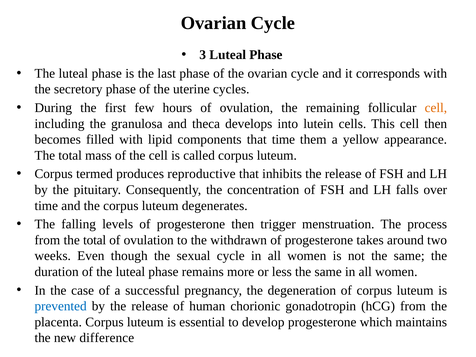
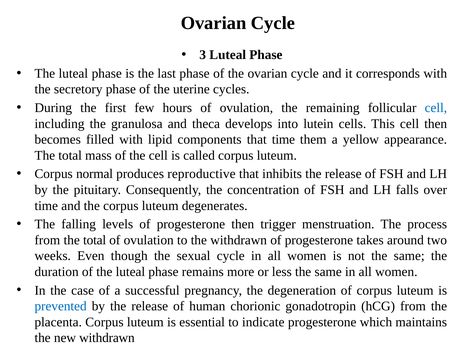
cell at (436, 108) colour: orange -> blue
termed: termed -> normal
develop: develop -> indicate
new difference: difference -> withdrawn
